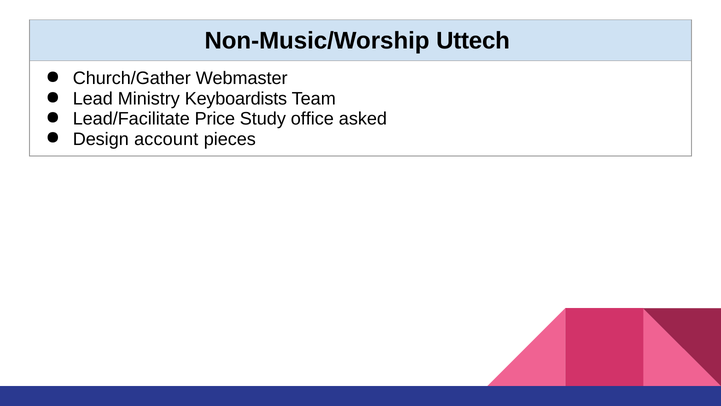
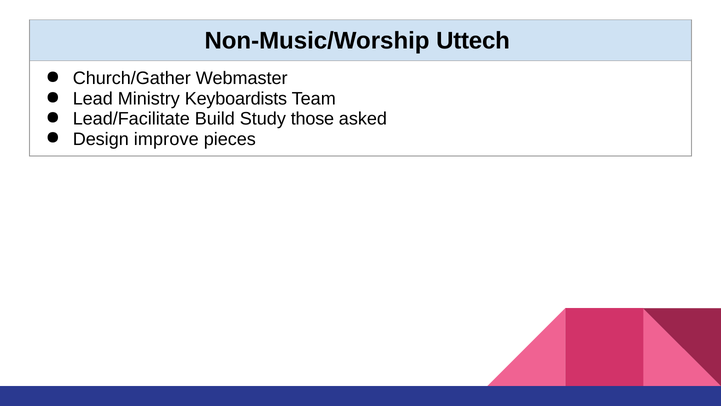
Price: Price -> Build
office: office -> those
account: account -> improve
